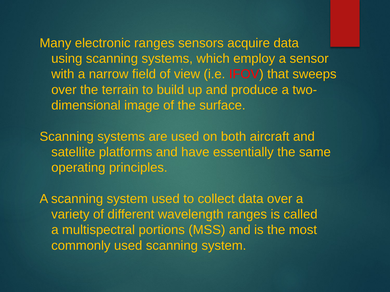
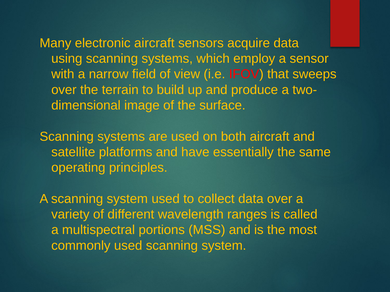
electronic ranges: ranges -> aircraft
